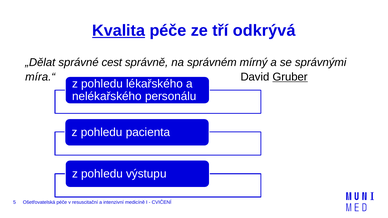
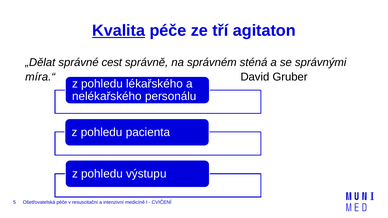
odkrývá: odkrývá -> agitaton
mírný: mírný -> sténá
Gruber underline: present -> none
